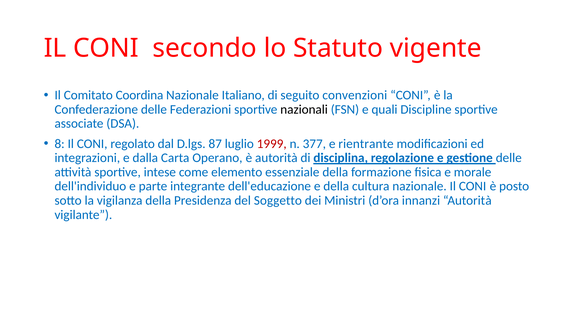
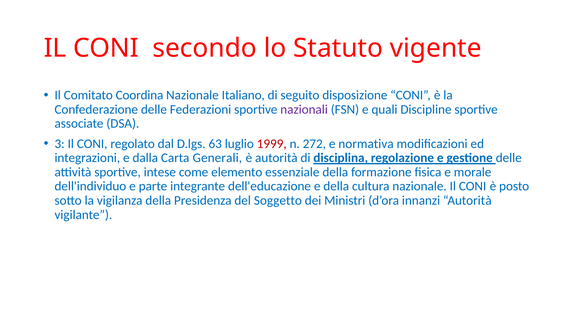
convenzioni: convenzioni -> disposizione
nazionali colour: black -> purple
8: 8 -> 3
87: 87 -> 63
377: 377 -> 272
rientrante: rientrante -> normativa
Operano: Operano -> Generali
